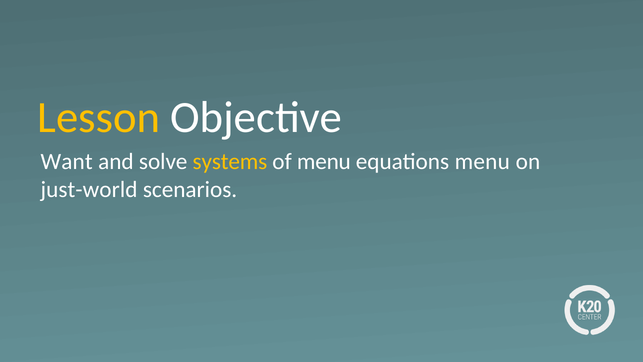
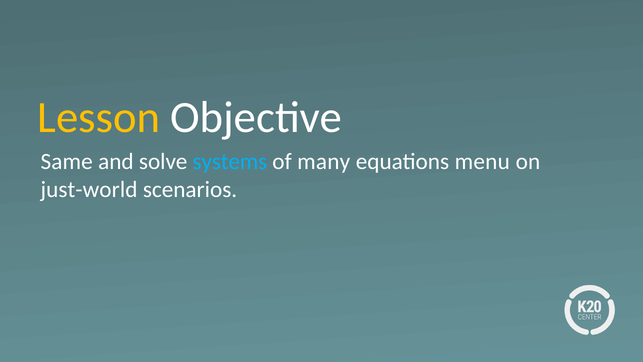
Want: Want -> Same
systems colour: yellow -> light blue
of menu: menu -> many
